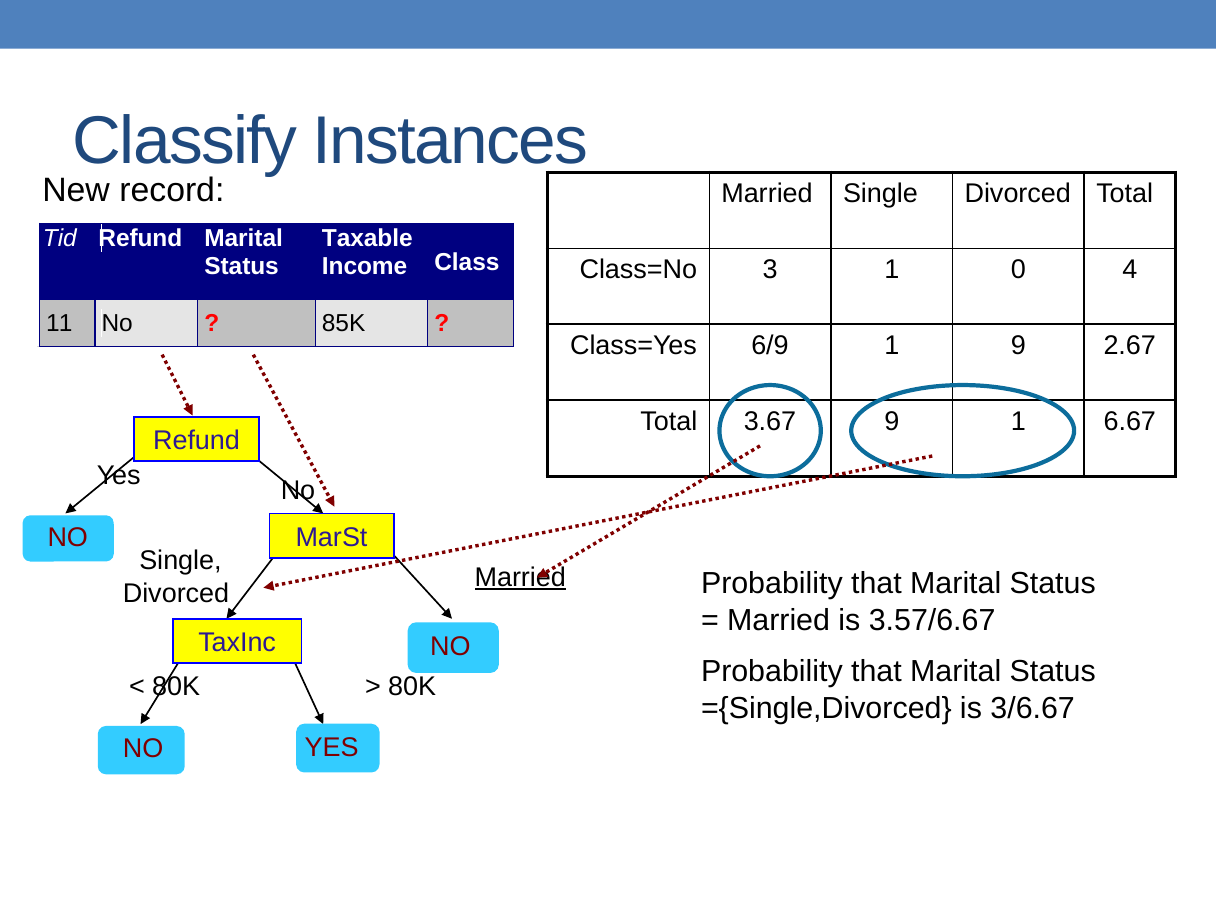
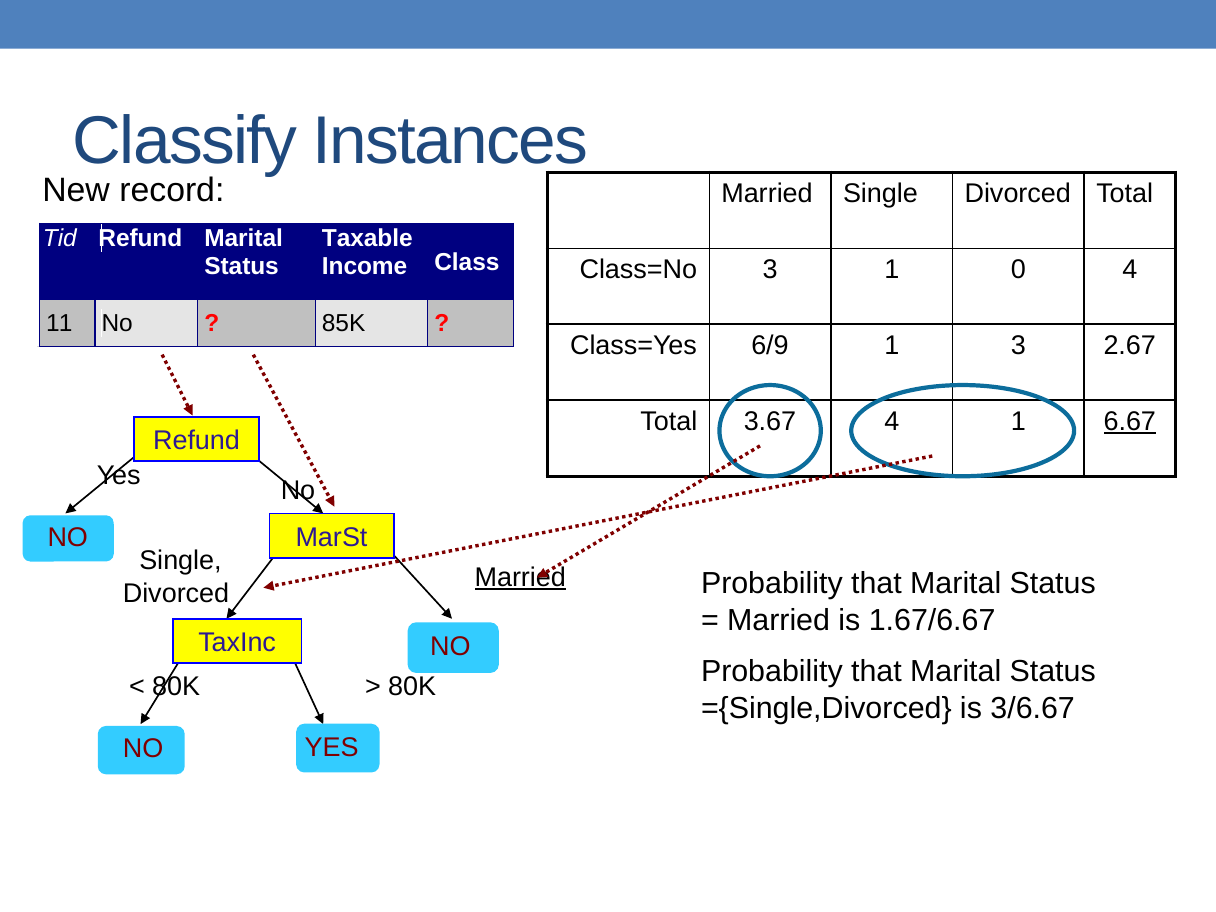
1 9: 9 -> 3
3.67 9: 9 -> 4
6.67 underline: none -> present
3.57/6.67: 3.57/6.67 -> 1.67/6.67
